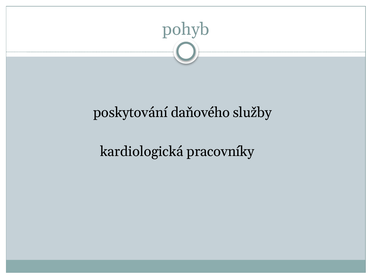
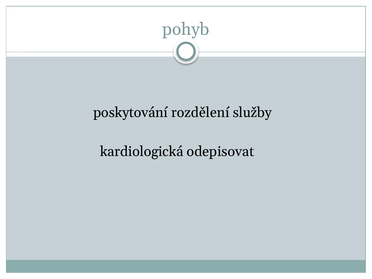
daňového: daňového -> rozdělení
pracovníky: pracovníky -> odepisovat
